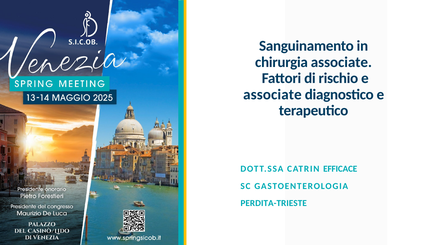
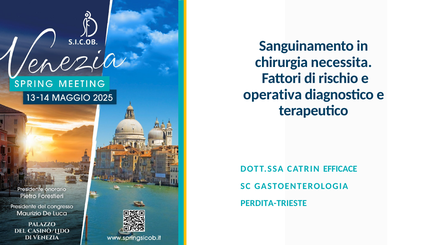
chirurgia associate: associate -> necessita
associate at (272, 95): associate -> operativa
